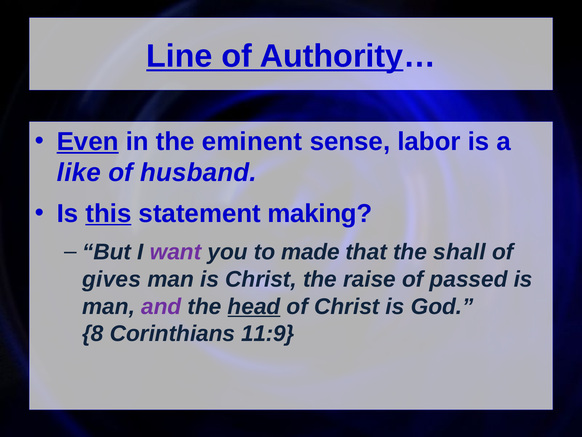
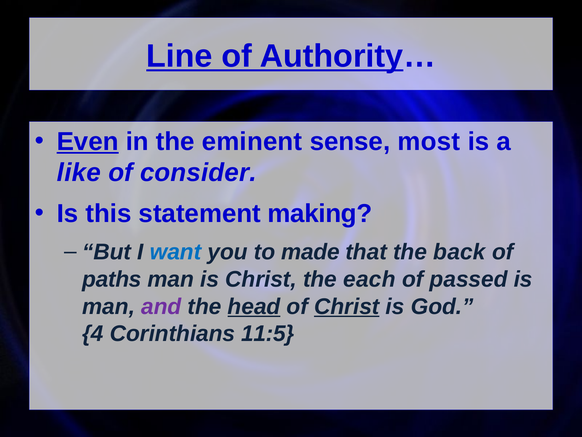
labor: labor -> most
husband: husband -> consider
this underline: present -> none
want colour: purple -> blue
shall: shall -> back
gives: gives -> paths
raise: raise -> each
Christ at (347, 306) underline: none -> present
8: 8 -> 4
11:9: 11:9 -> 11:5
